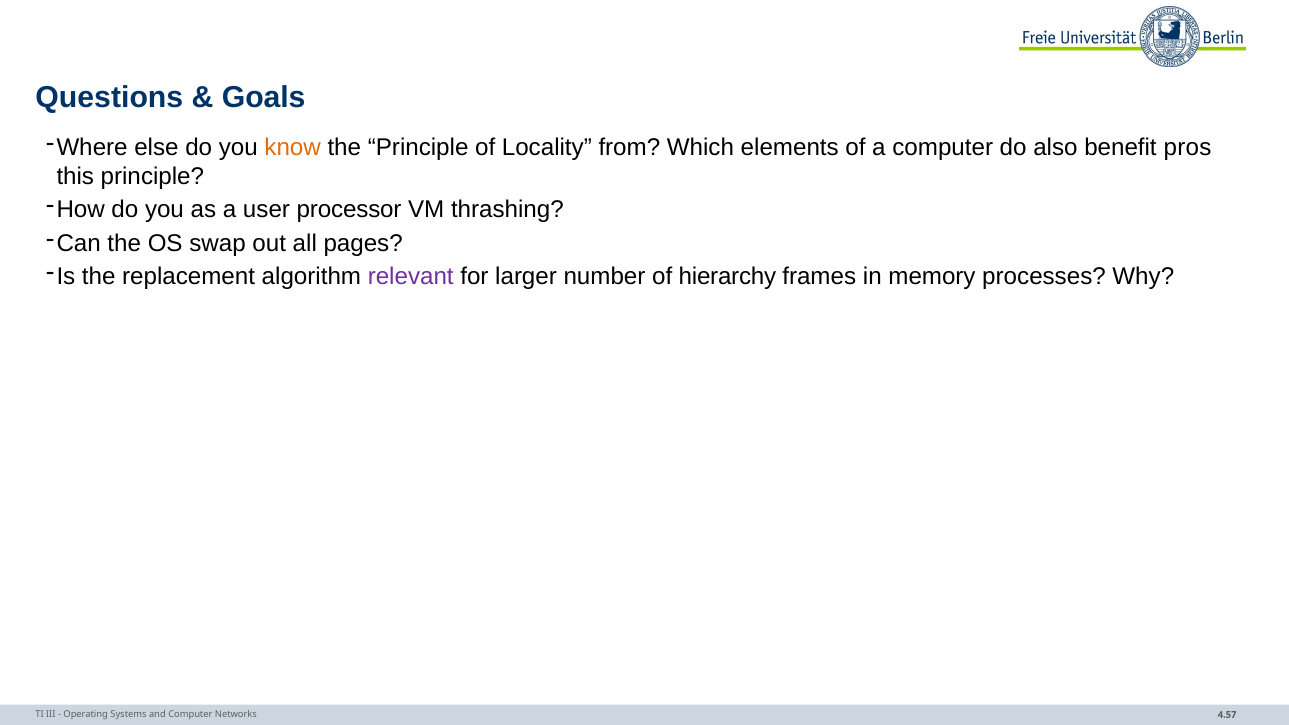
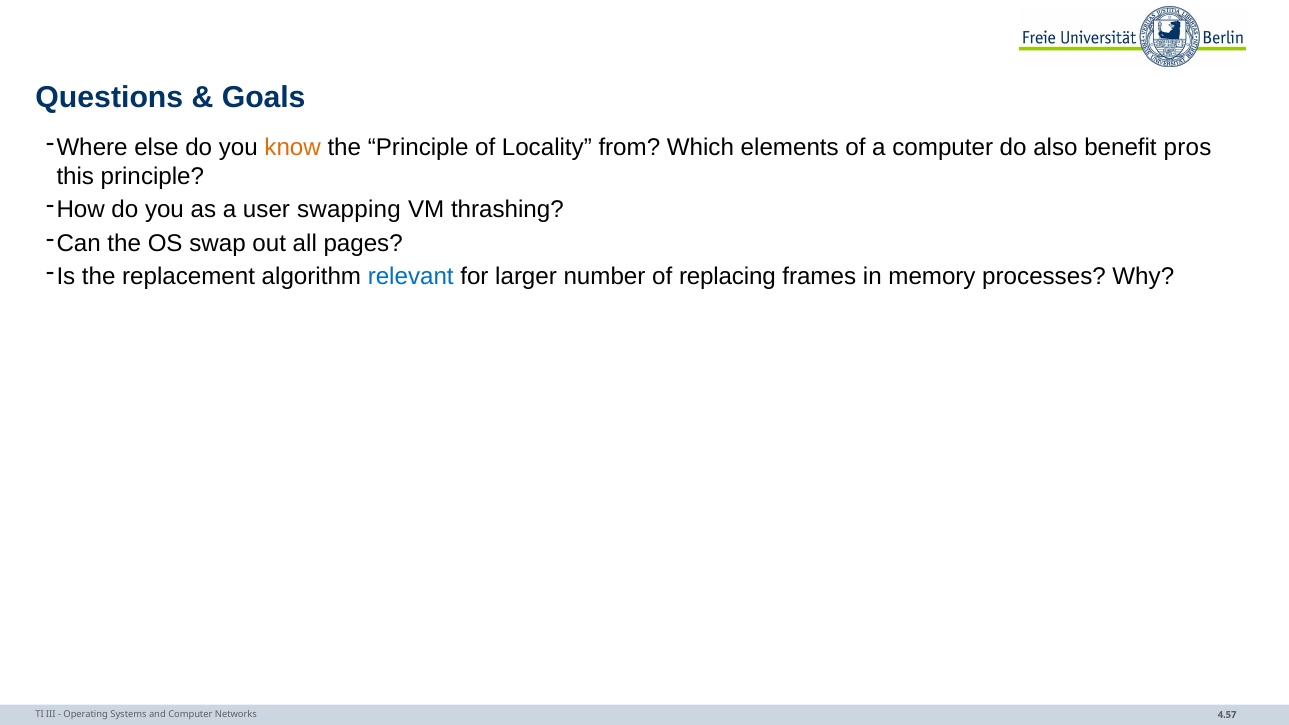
processor: processor -> swapping
relevant colour: purple -> blue
hierarchy: hierarchy -> replacing
